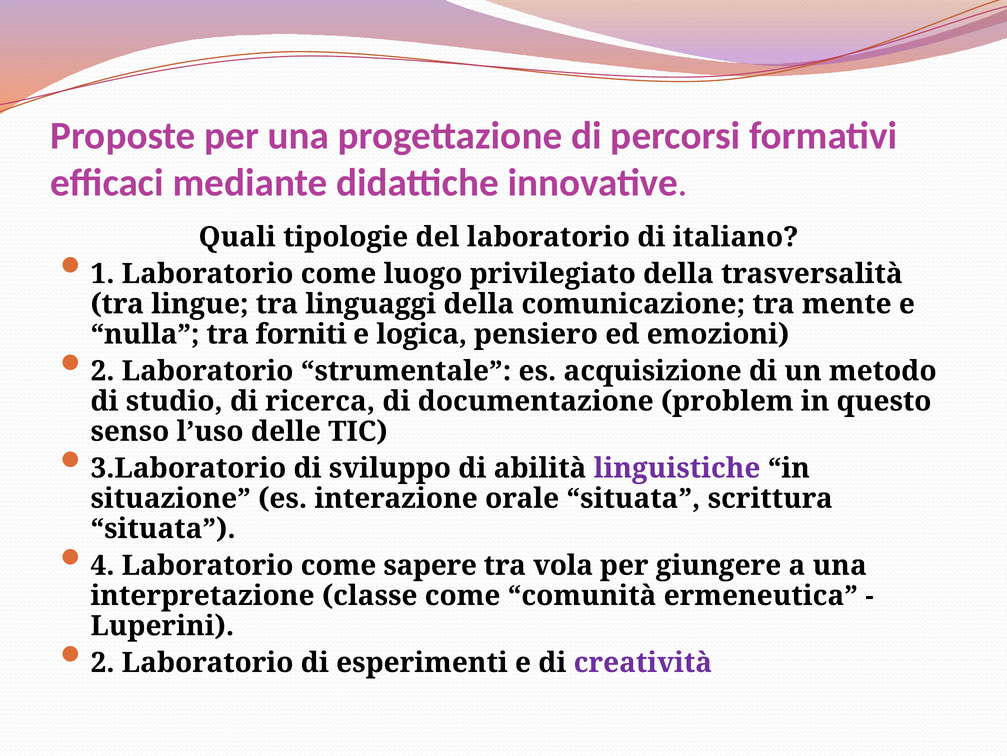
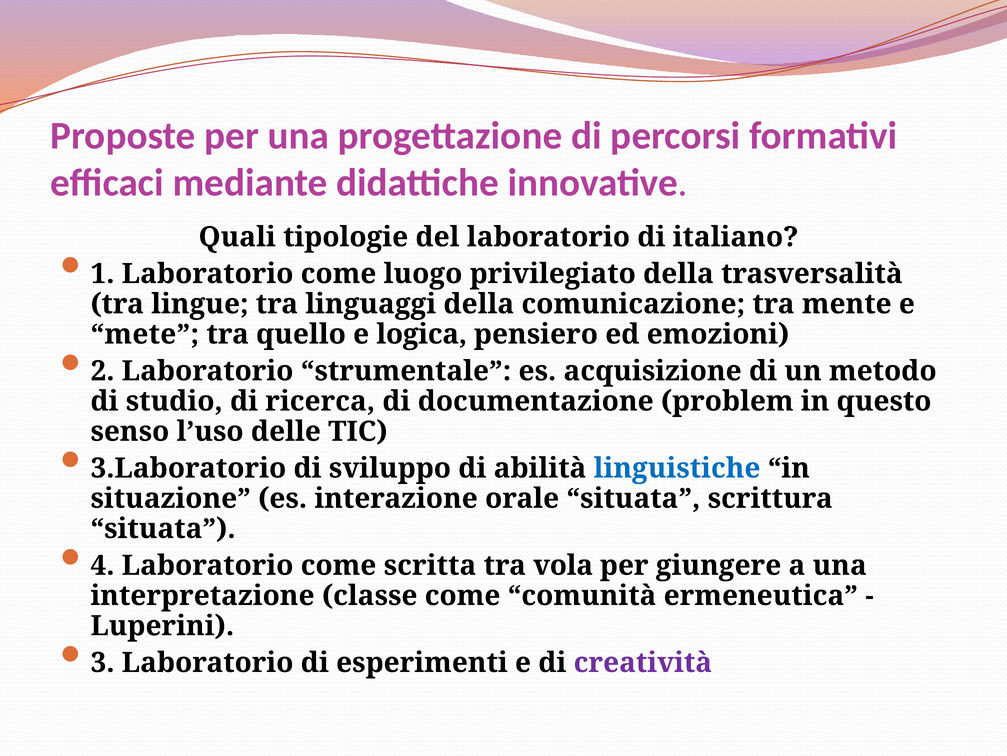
nulla: nulla -> mete
forniti: forniti -> quello
linguistiche colour: purple -> blue
sapere: sapere -> scritta
2 at (102, 662): 2 -> 3
